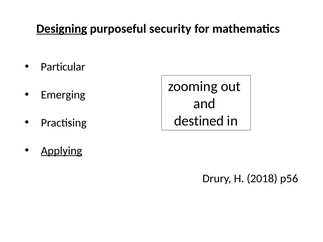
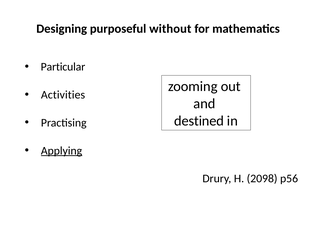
Designing underline: present -> none
security: security -> without
Emerging: Emerging -> Activities
2018: 2018 -> 2098
